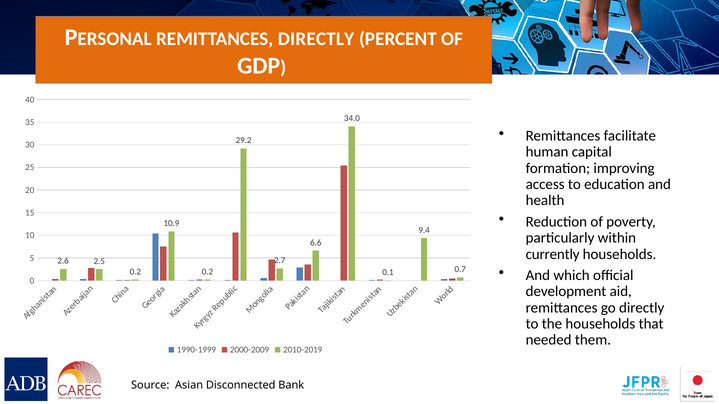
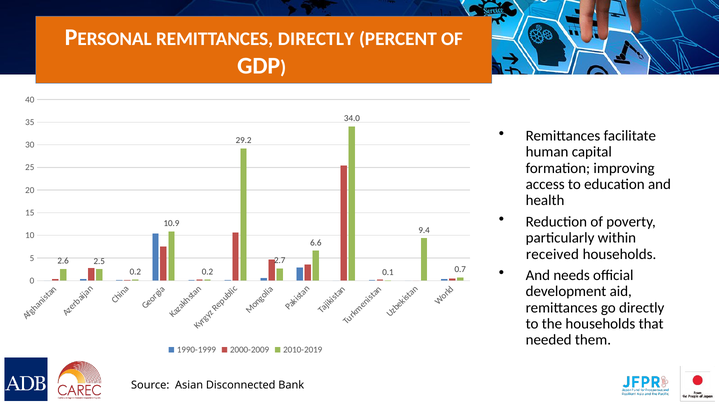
currently: currently -> received
which: which -> needs
